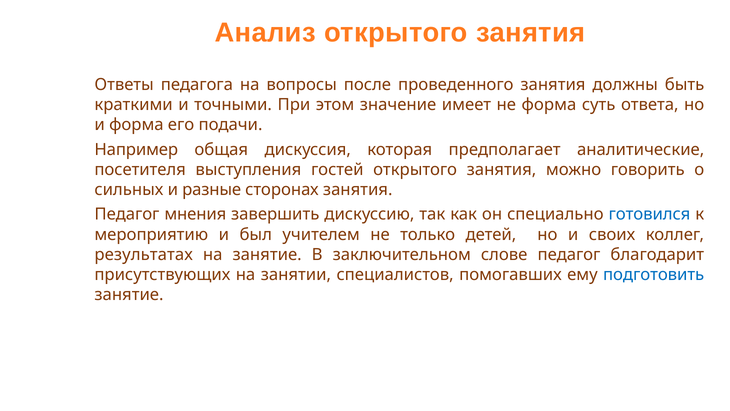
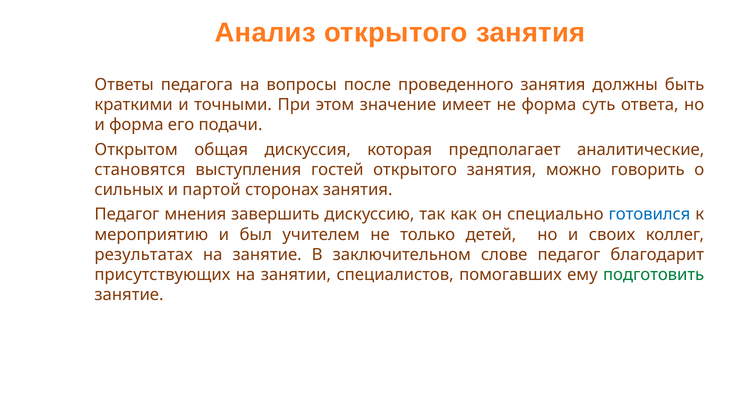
Например: Например -> Открытом
посетителя: посетителя -> становятся
разные: разные -> партой
подготовить colour: blue -> green
